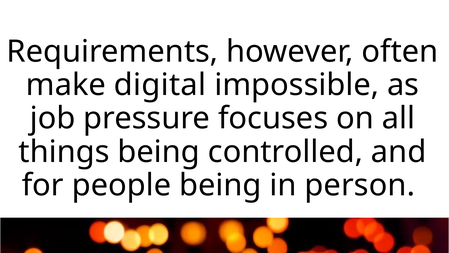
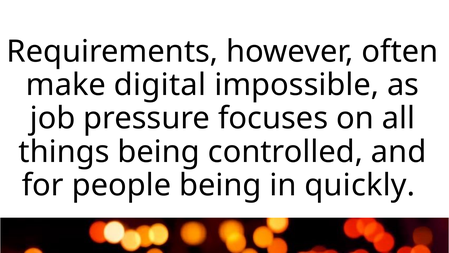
person: person -> quickly
